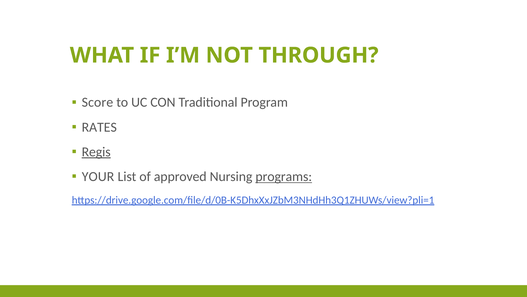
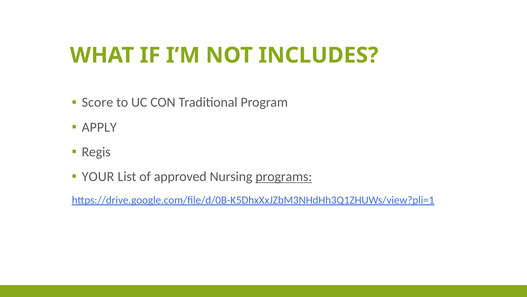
THROUGH: THROUGH -> INCLUDES
RATES: RATES -> APPLY
Regis underline: present -> none
